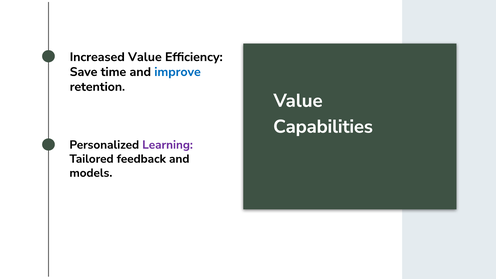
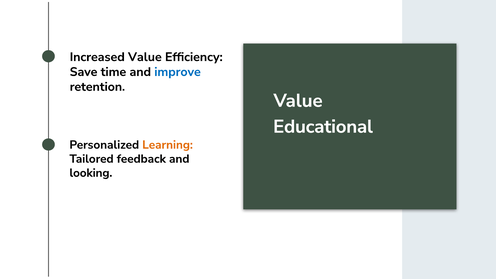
Capabilities: Capabilities -> Educational
Learning colour: purple -> orange
models: models -> looking
